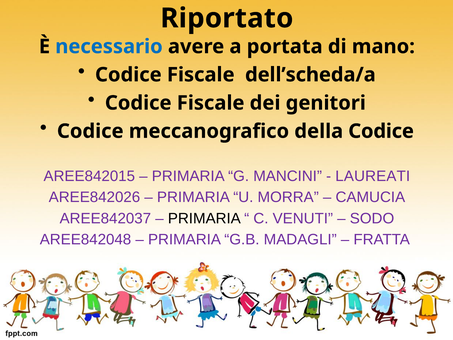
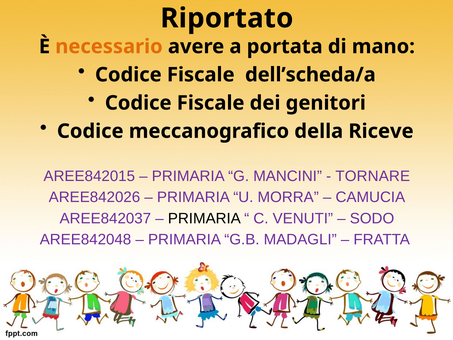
necessario colour: blue -> orange
della Codice: Codice -> Riceve
LAUREATI: LAUREATI -> TORNARE
